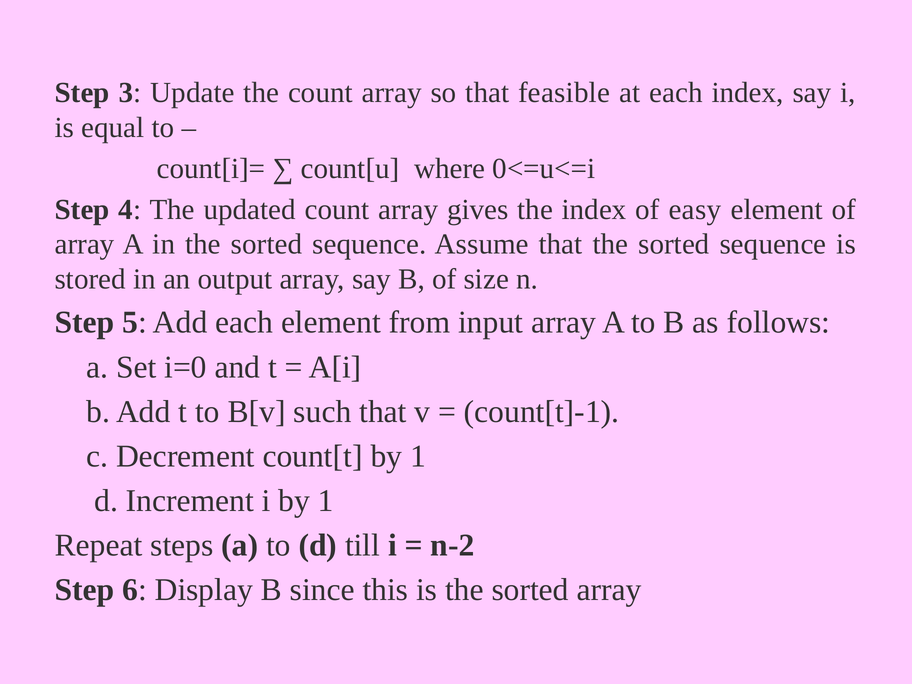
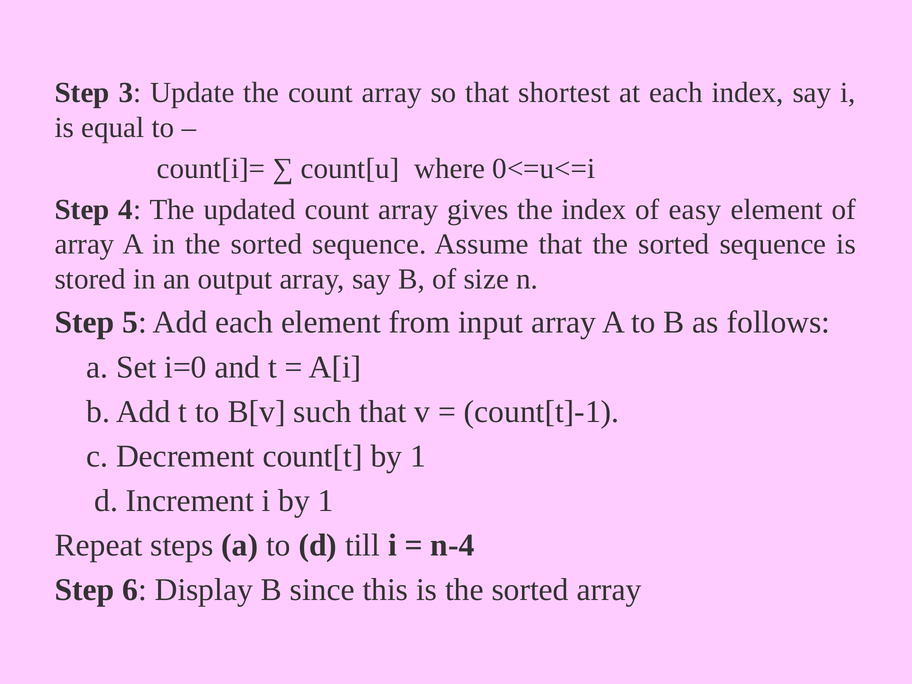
feasible: feasible -> shortest
n-2: n-2 -> n-4
